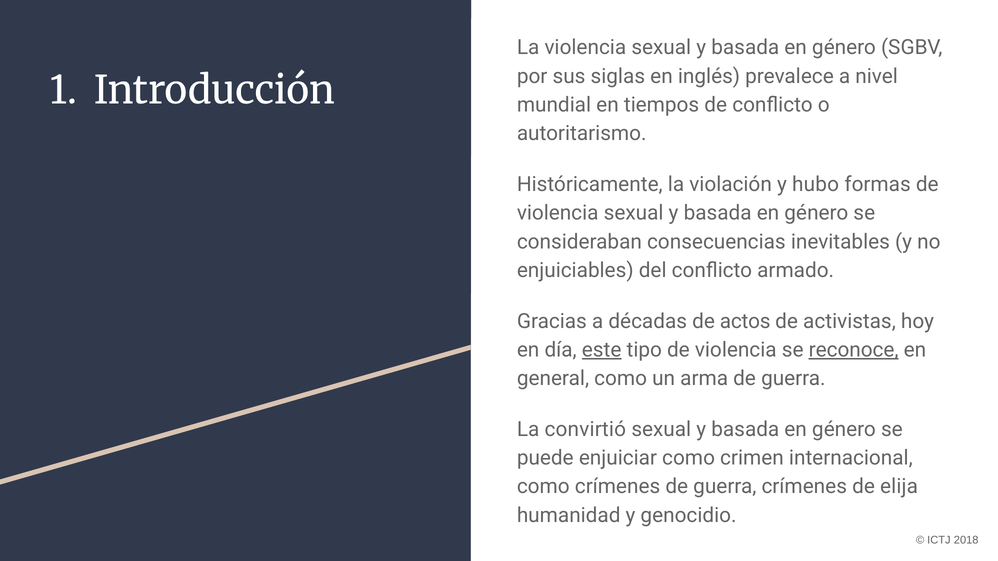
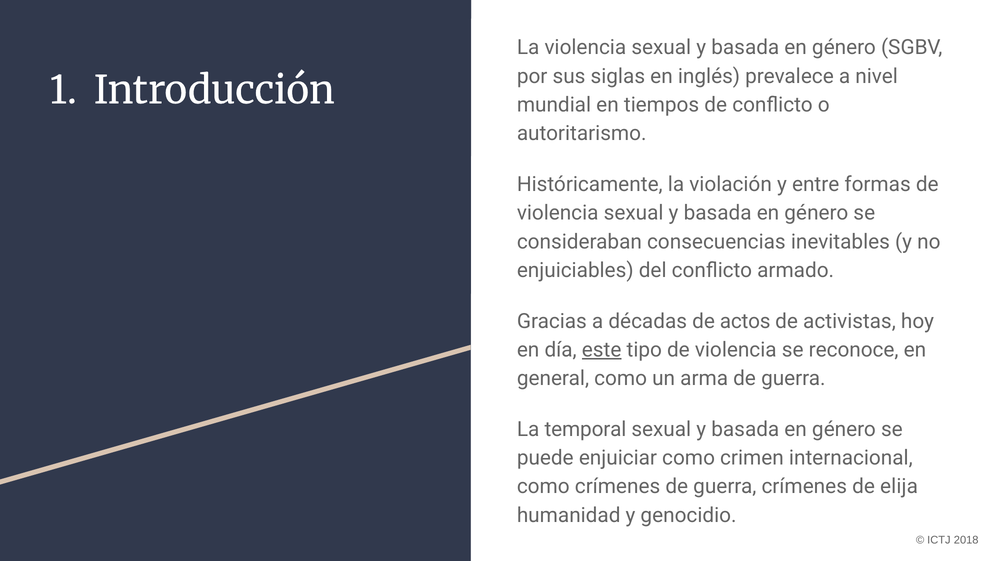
hubo: hubo -> entre
reconoce underline: present -> none
convirtió: convirtió -> temporal
